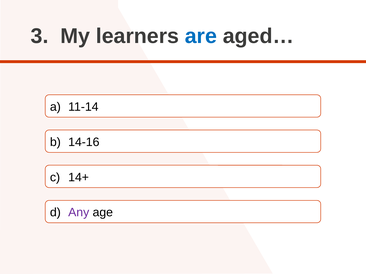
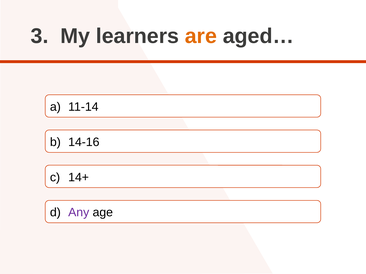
are colour: blue -> orange
